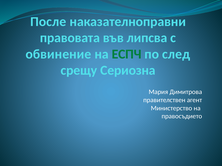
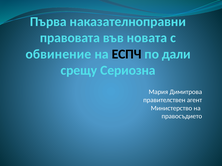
После: После -> Първа
липсва: липсва -> новата
ЕСПЧ colour: green -> black
след: след -> дали
